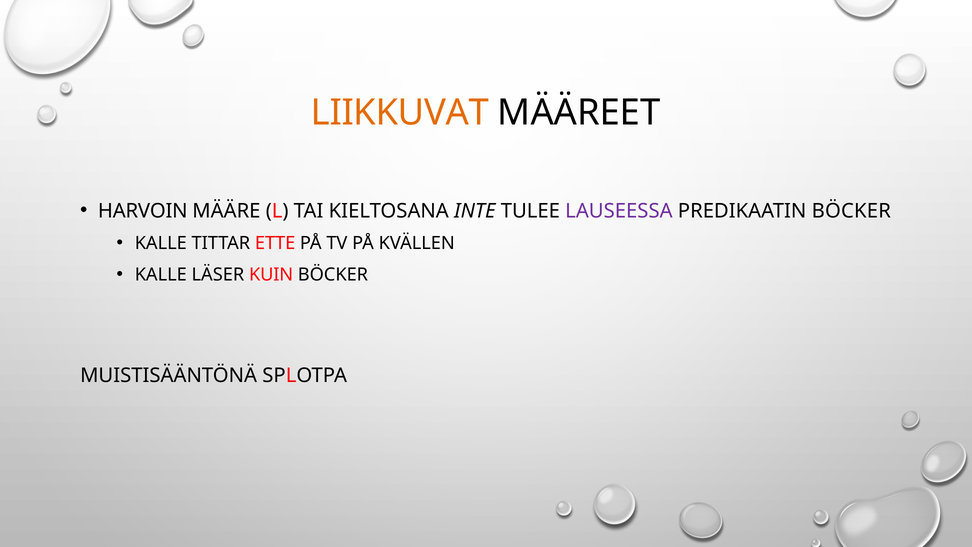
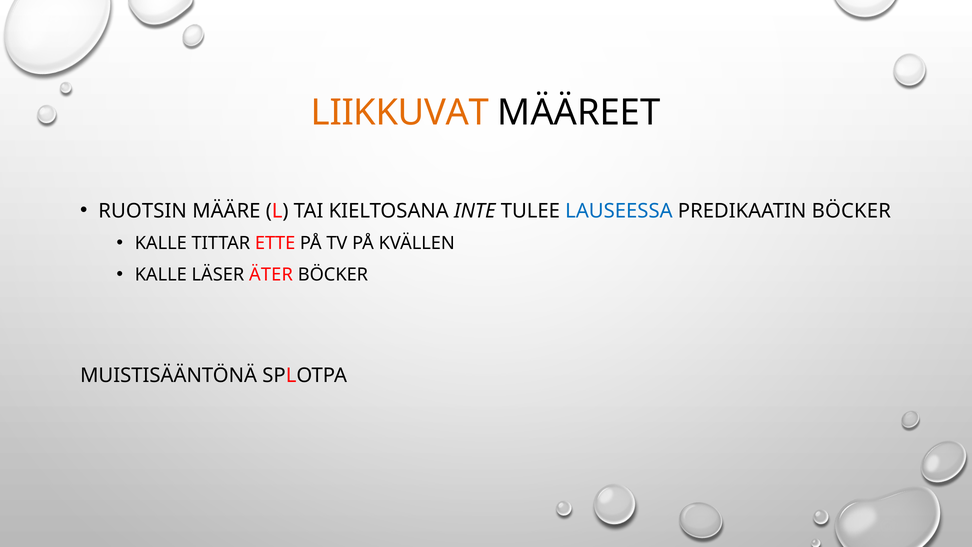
HARVOIN: HARVOIN -> RUOTSIN
LAUSEESSA colour: purple -> blue
KUIN: KUIN -> ÄTER
